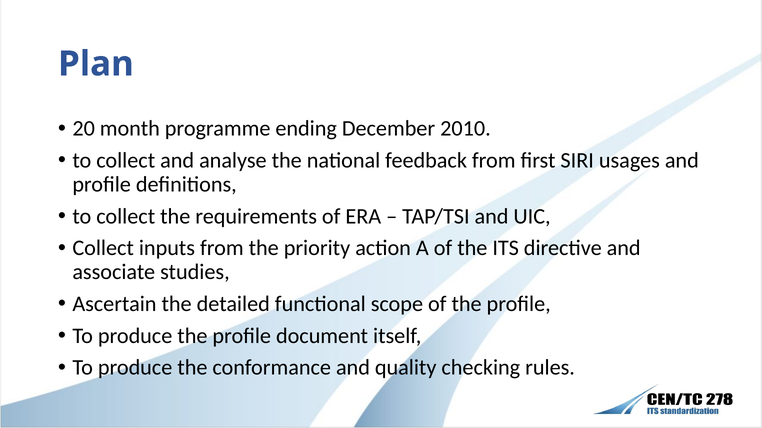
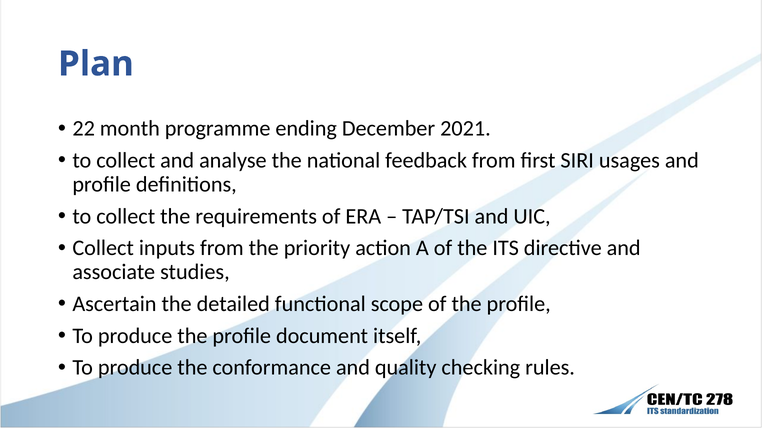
20: 20 -> 22
2010: 2010 -> 2021
